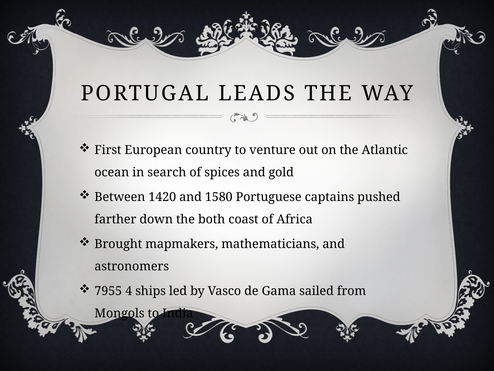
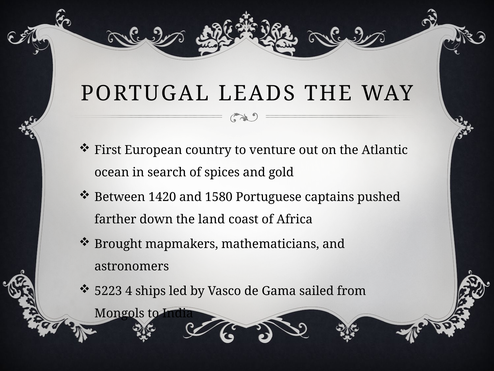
both: both -> land
7955: 7955 -> 5223
